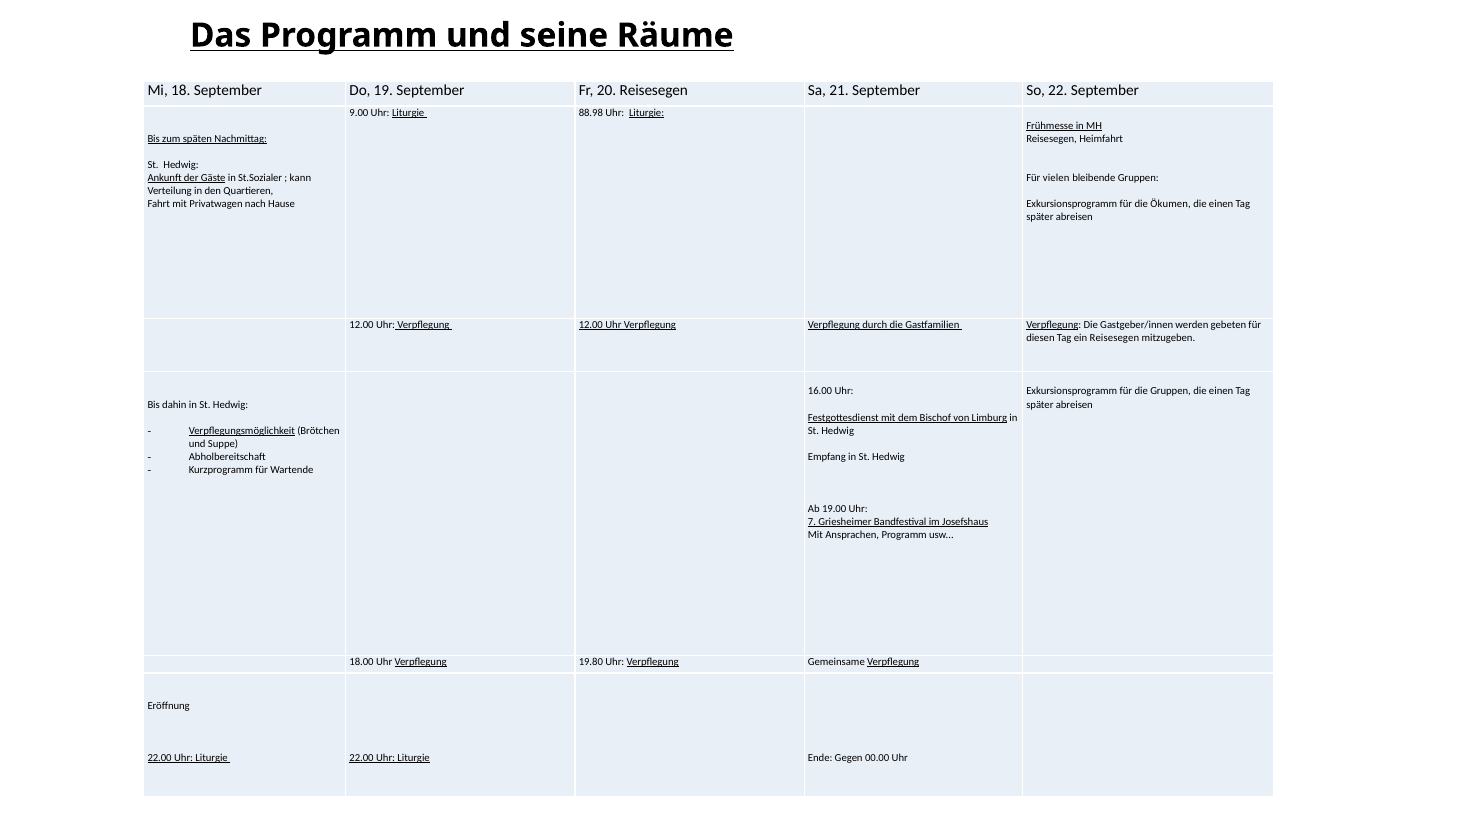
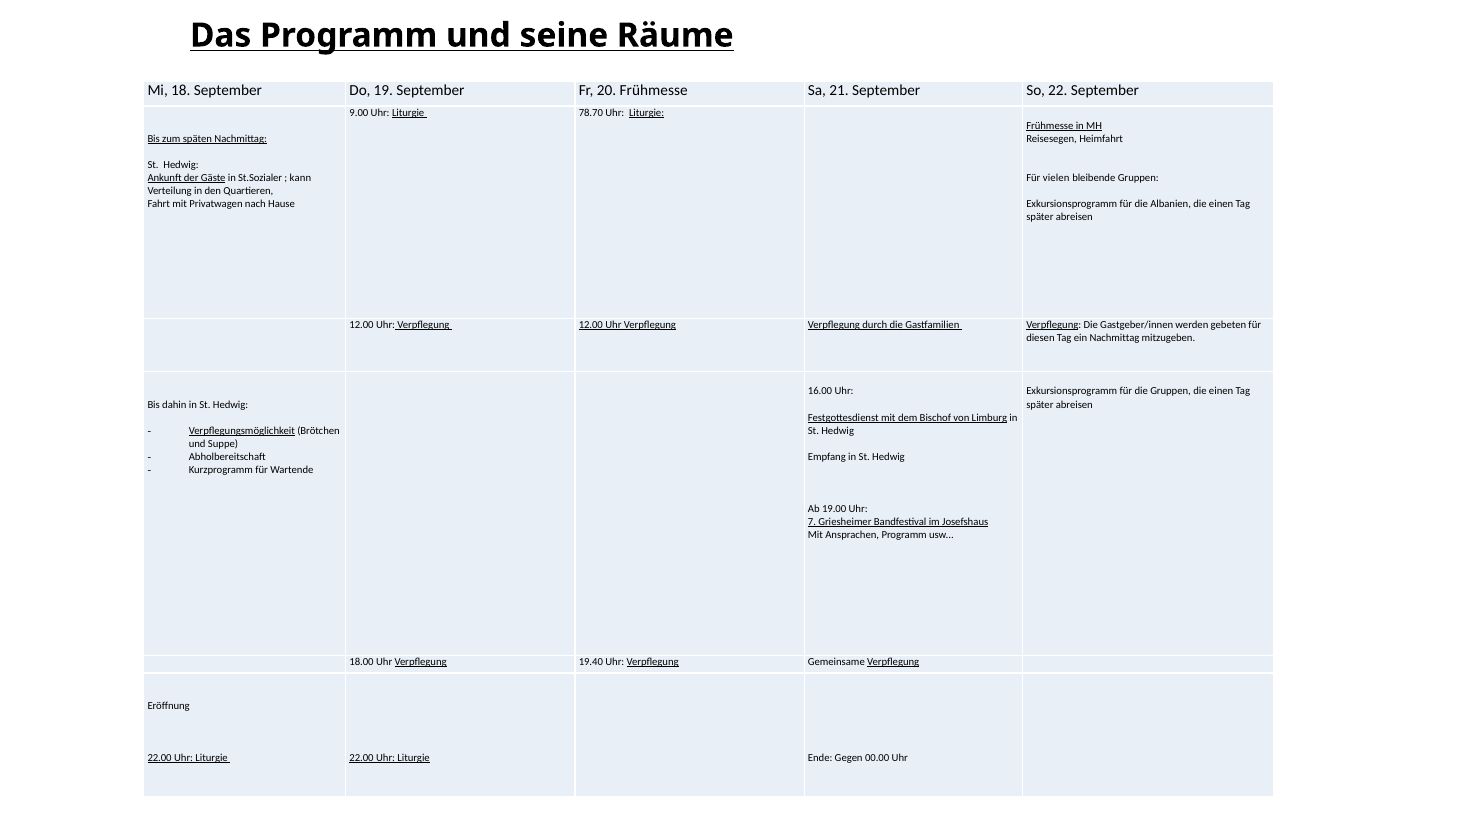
20 Reisesegen: Reisesegen -> Frühmesse
88.98: 88.98 -> 78.70
Ökumen: Ökumen -> Albanien
ein Reisesegen: Reisesegen -> Nachmittag
19.80: 19.80 -> 19.40
